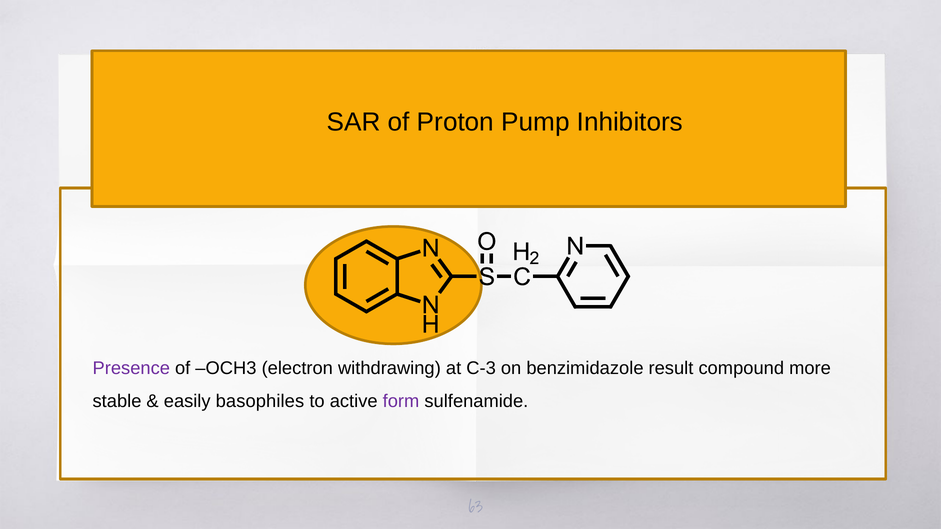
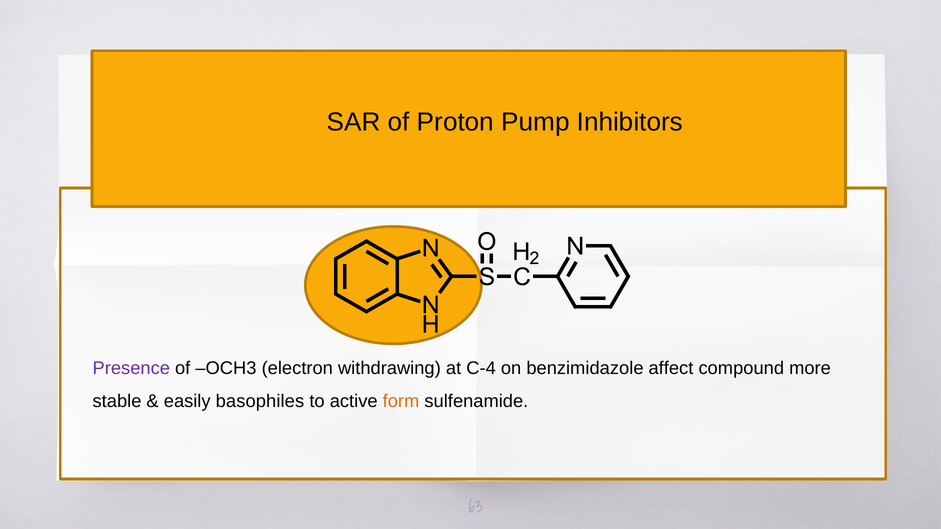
C-3: C-3 -> C-4
result: result -> affect
form colour: purple -> orange
